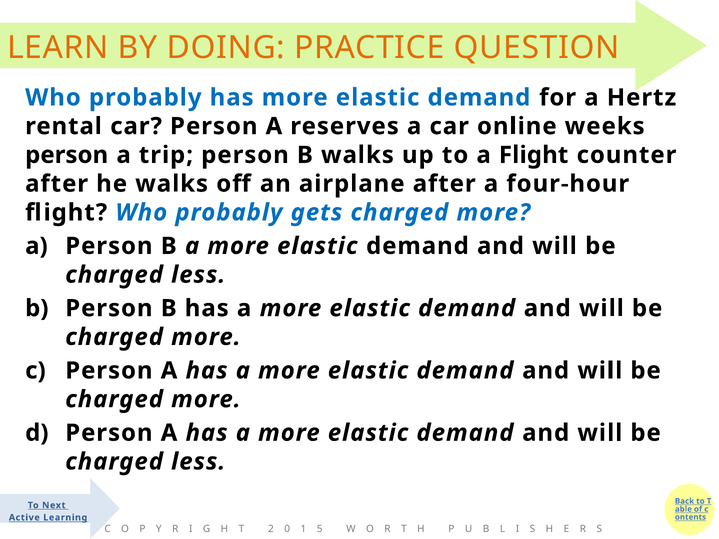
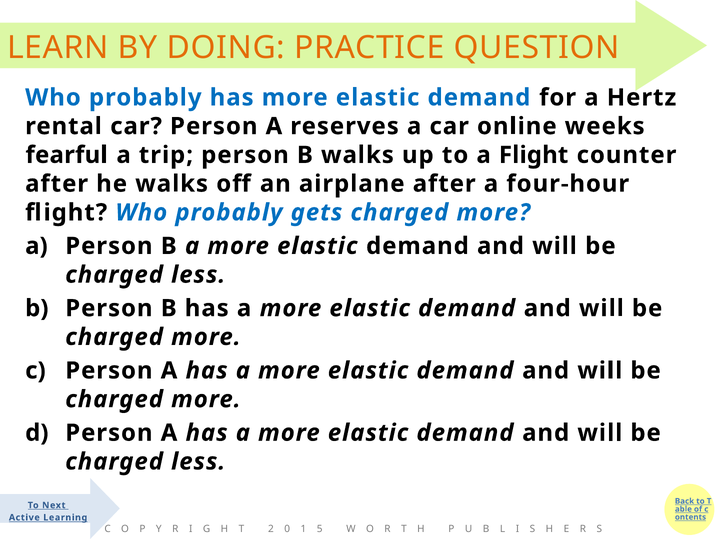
person at (67, 155): person -> fearful
